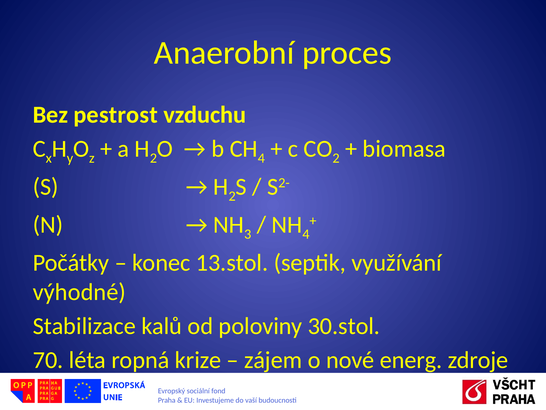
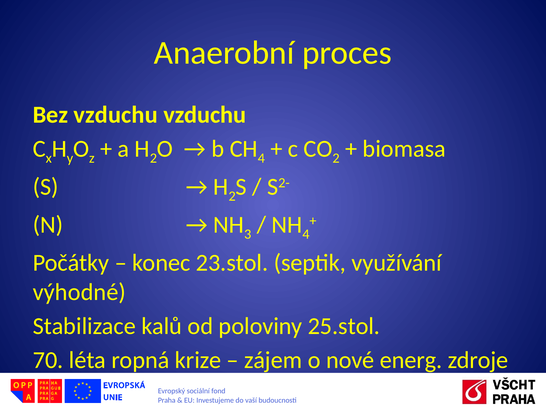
Bez pestrost: pestrost -> vzduchu
13.stol: 13.stol -> 23.stol
30.stol: 30.stol -> 25.stol
